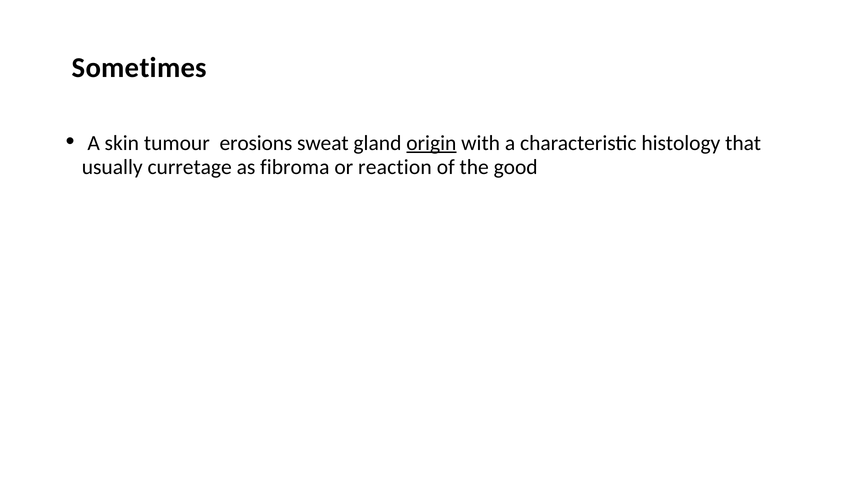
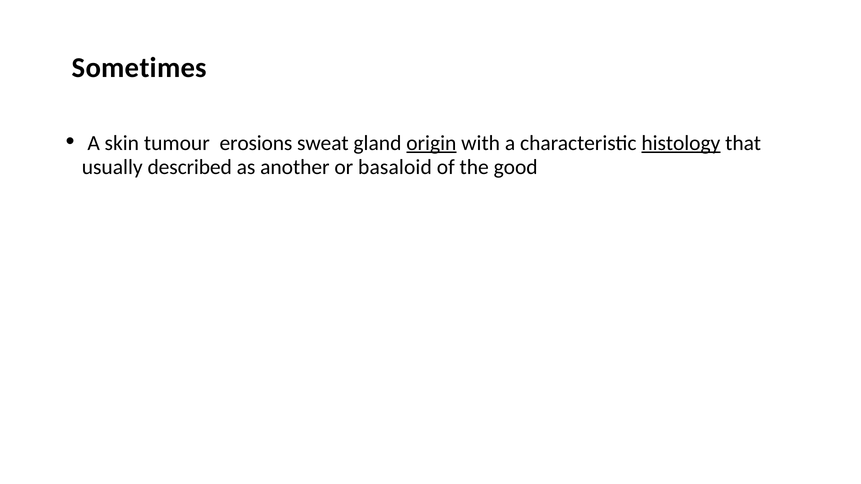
histology underline: none -> present
curretage: curretage -> described
fibroma: fibroma -> another
reaction: reaction -> basaloid
